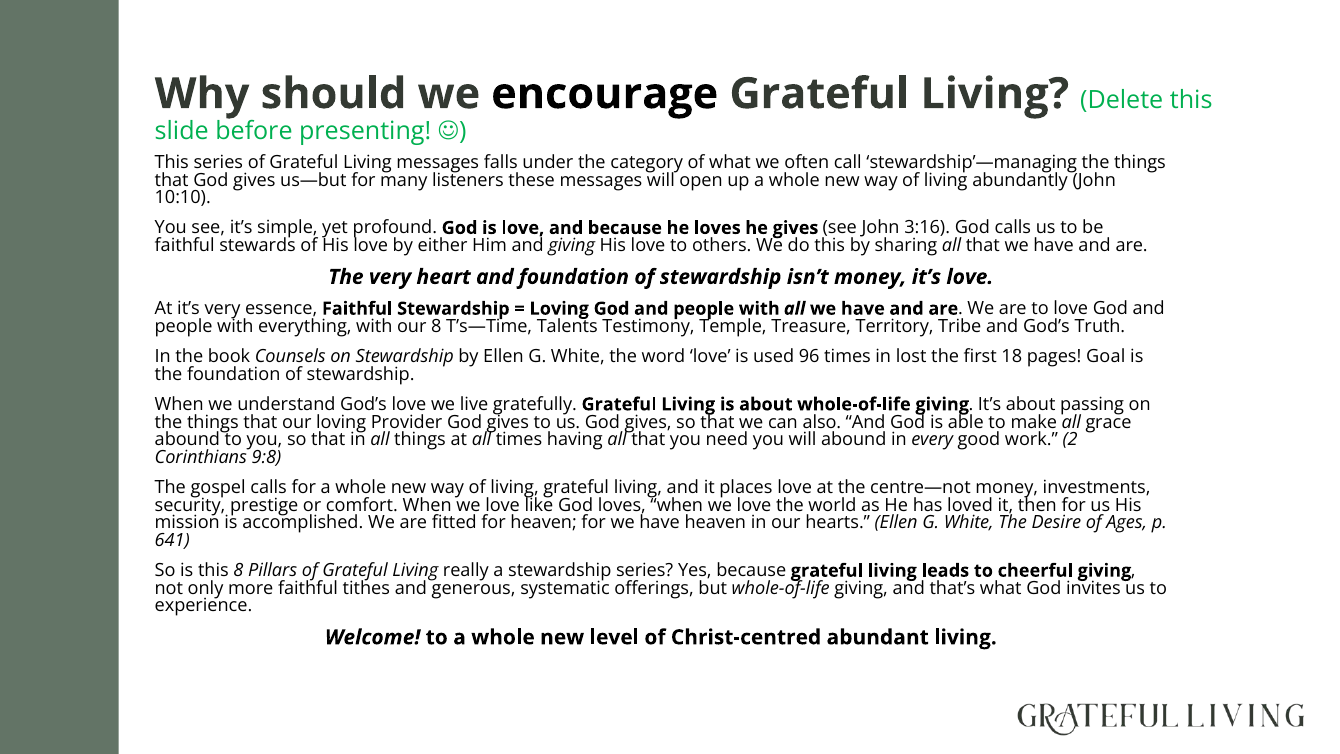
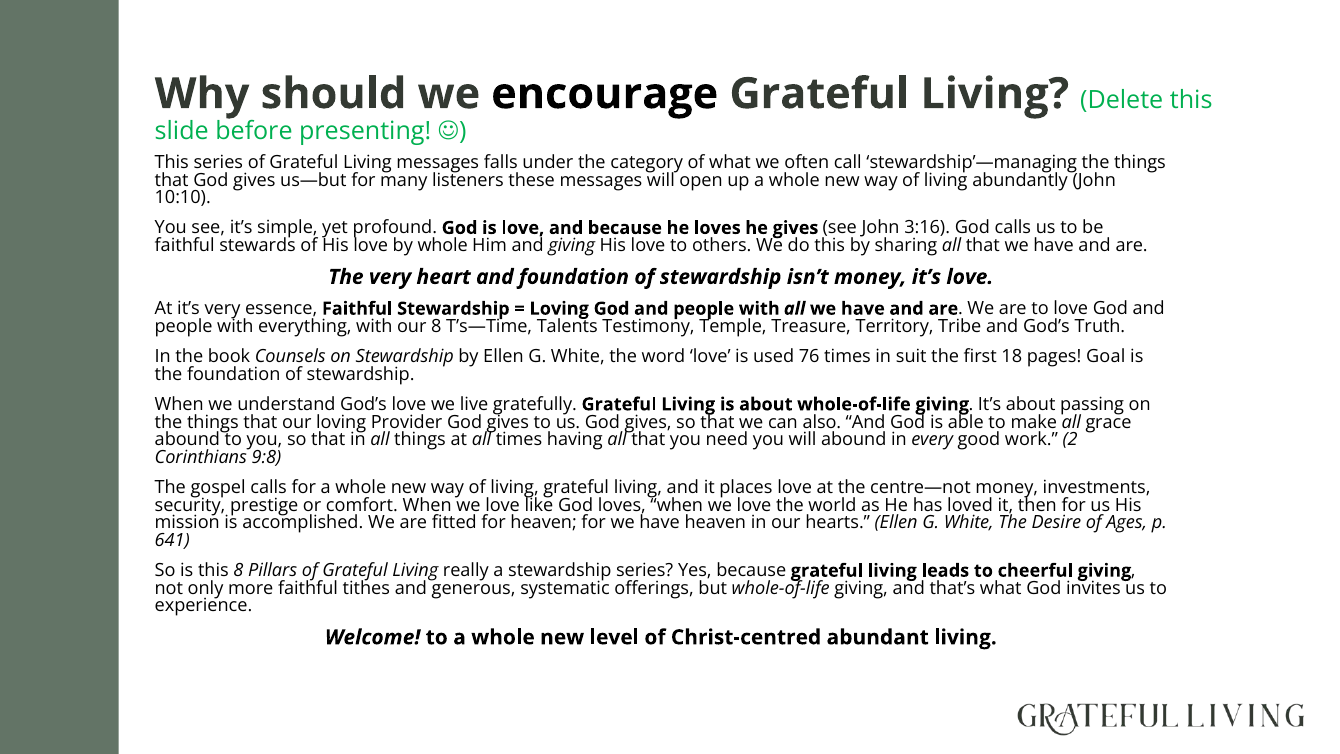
by either: either -> whole
96: 96 -> 76
lost: lost -> suit
